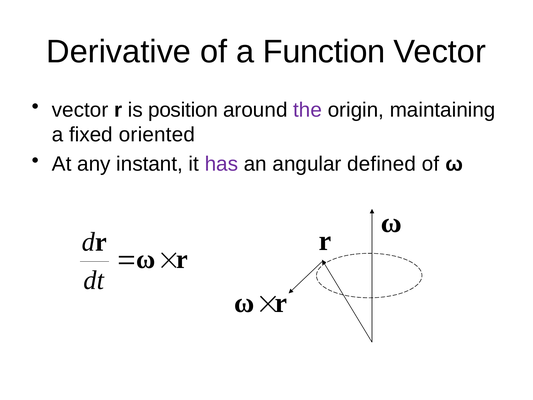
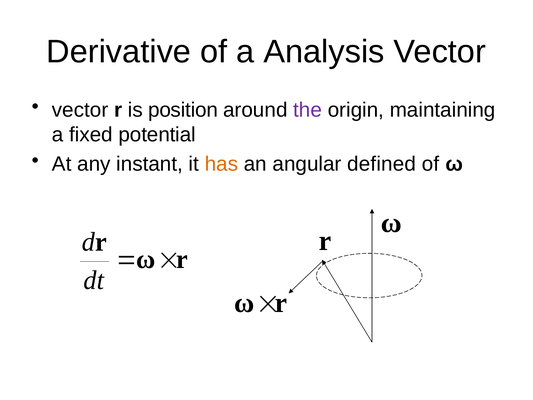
Function: Function -> Analysis
oriented: oriented -> potential
has colour: purple -> orange
